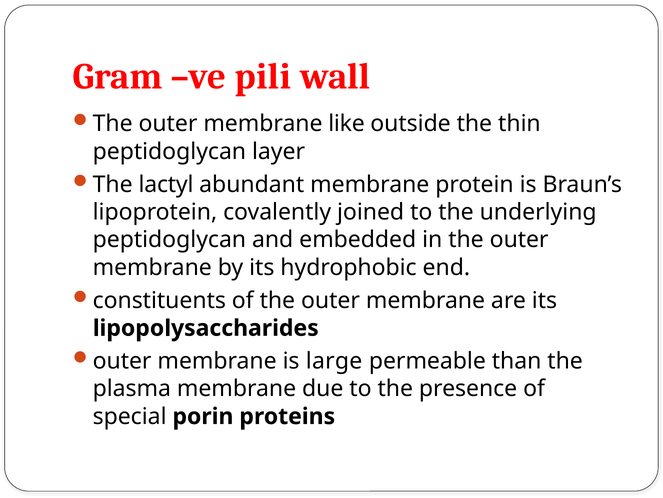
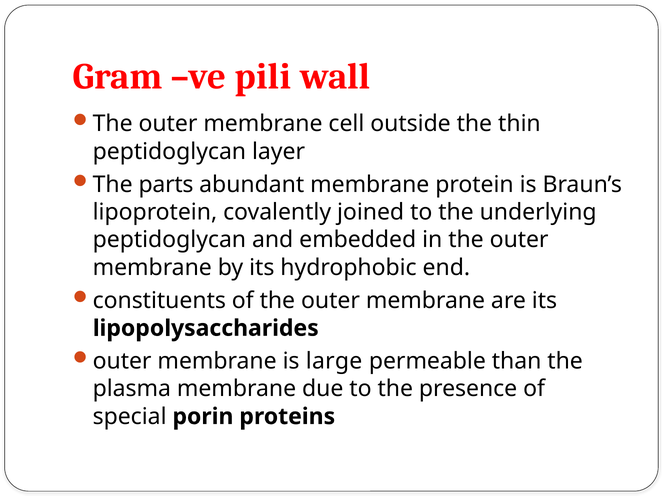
like: like -> cell
lactyl: lactyl -> parts
